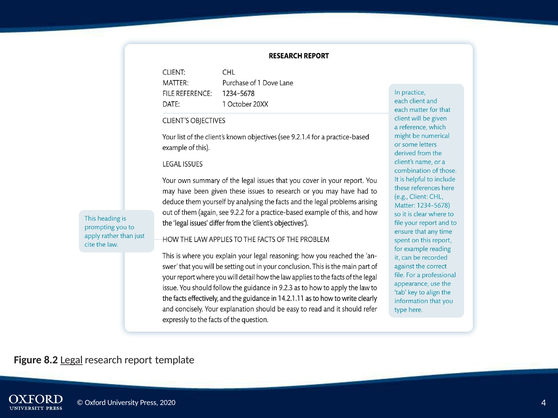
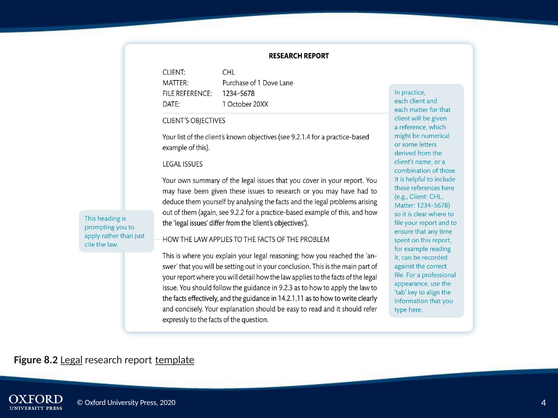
template underline: none -> present
